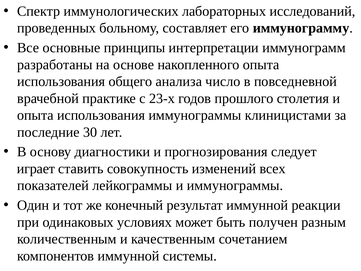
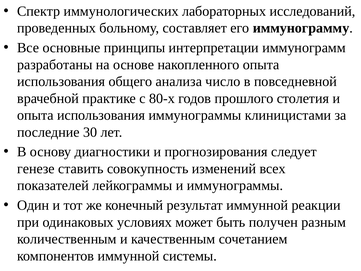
23-х: 23-х -> 80-х
играет: играет -> генезе
